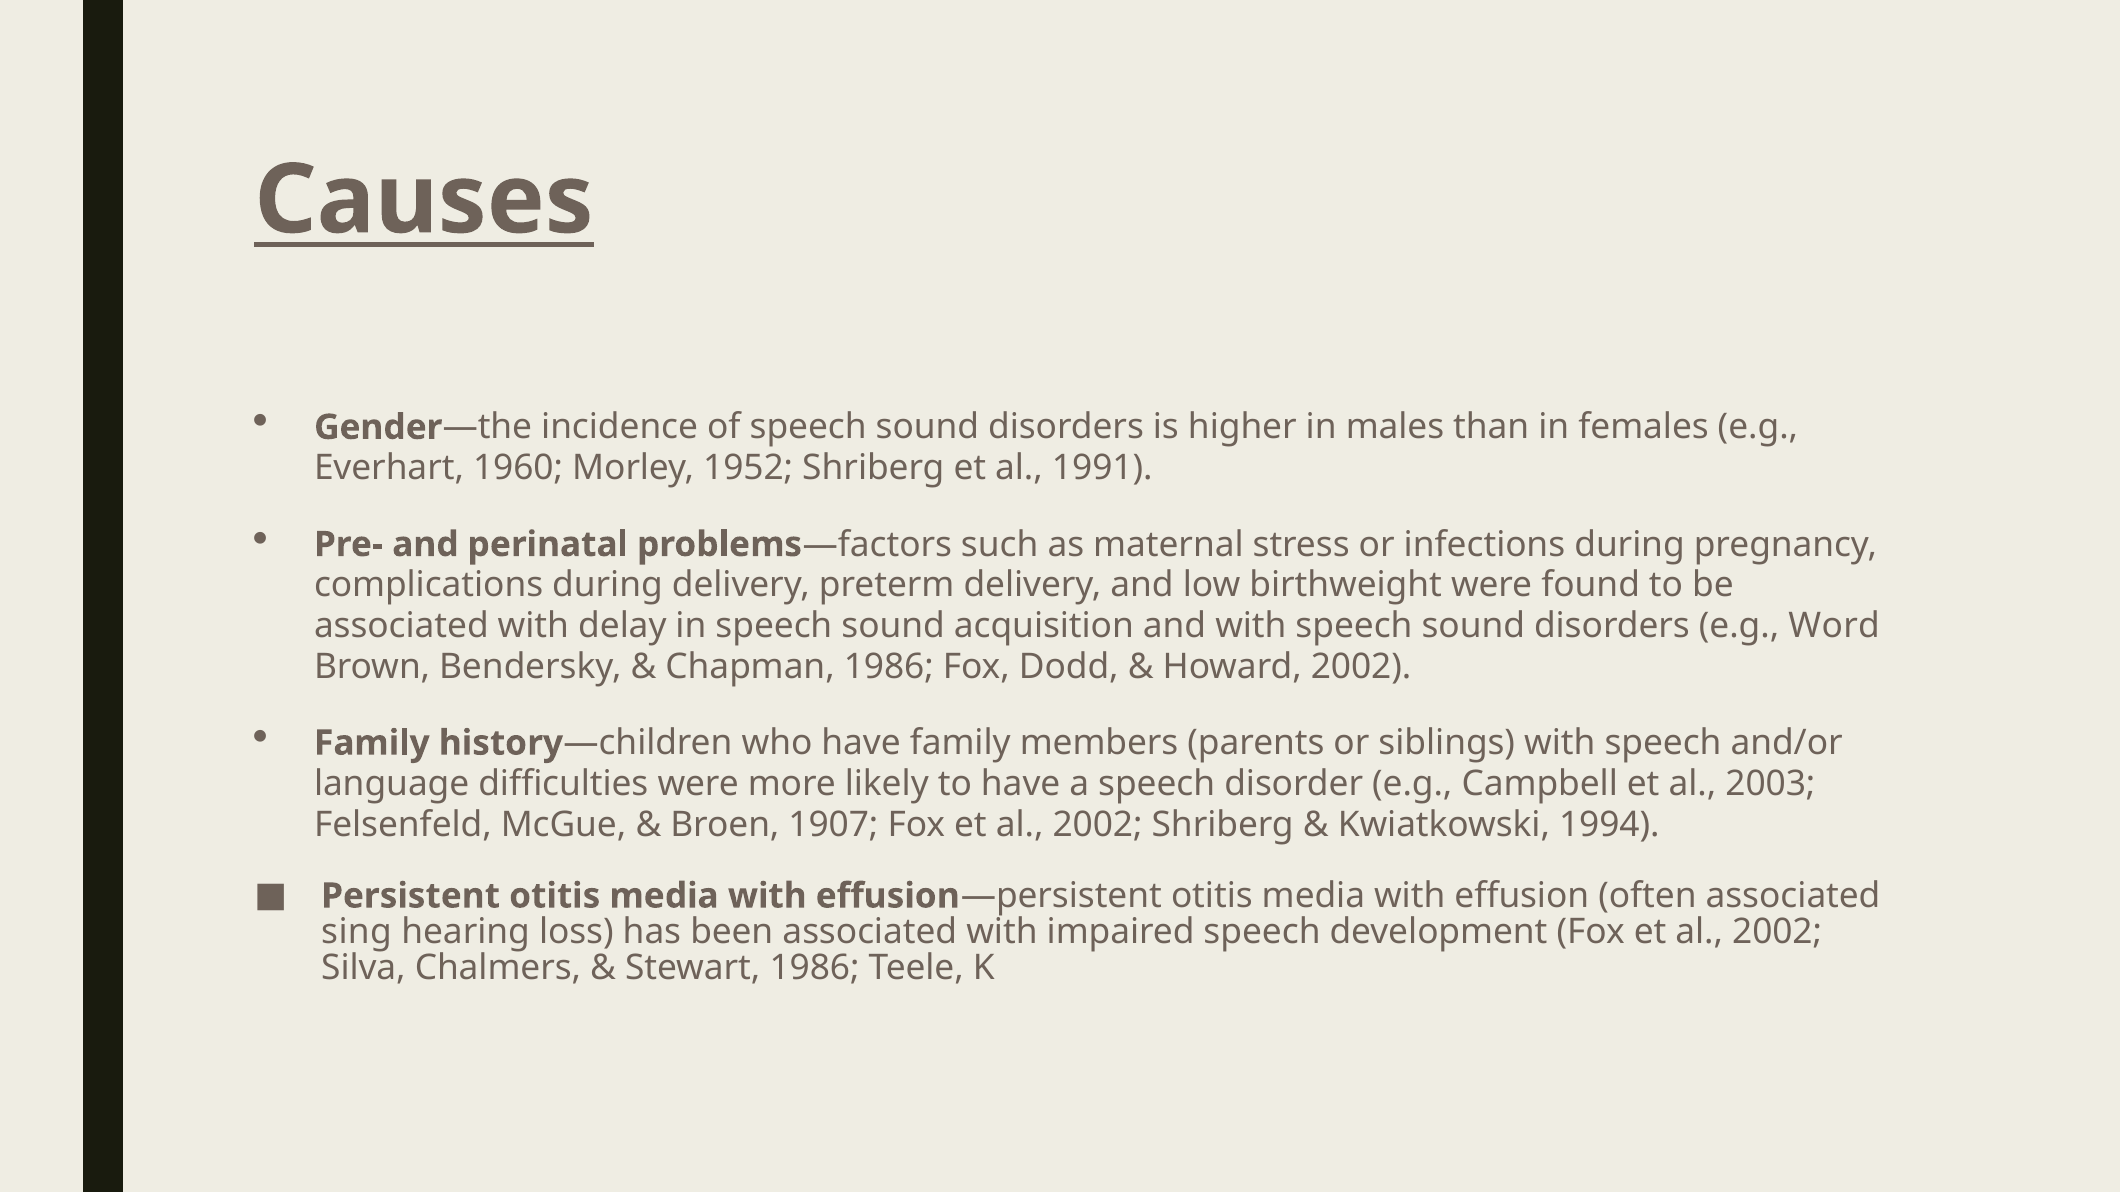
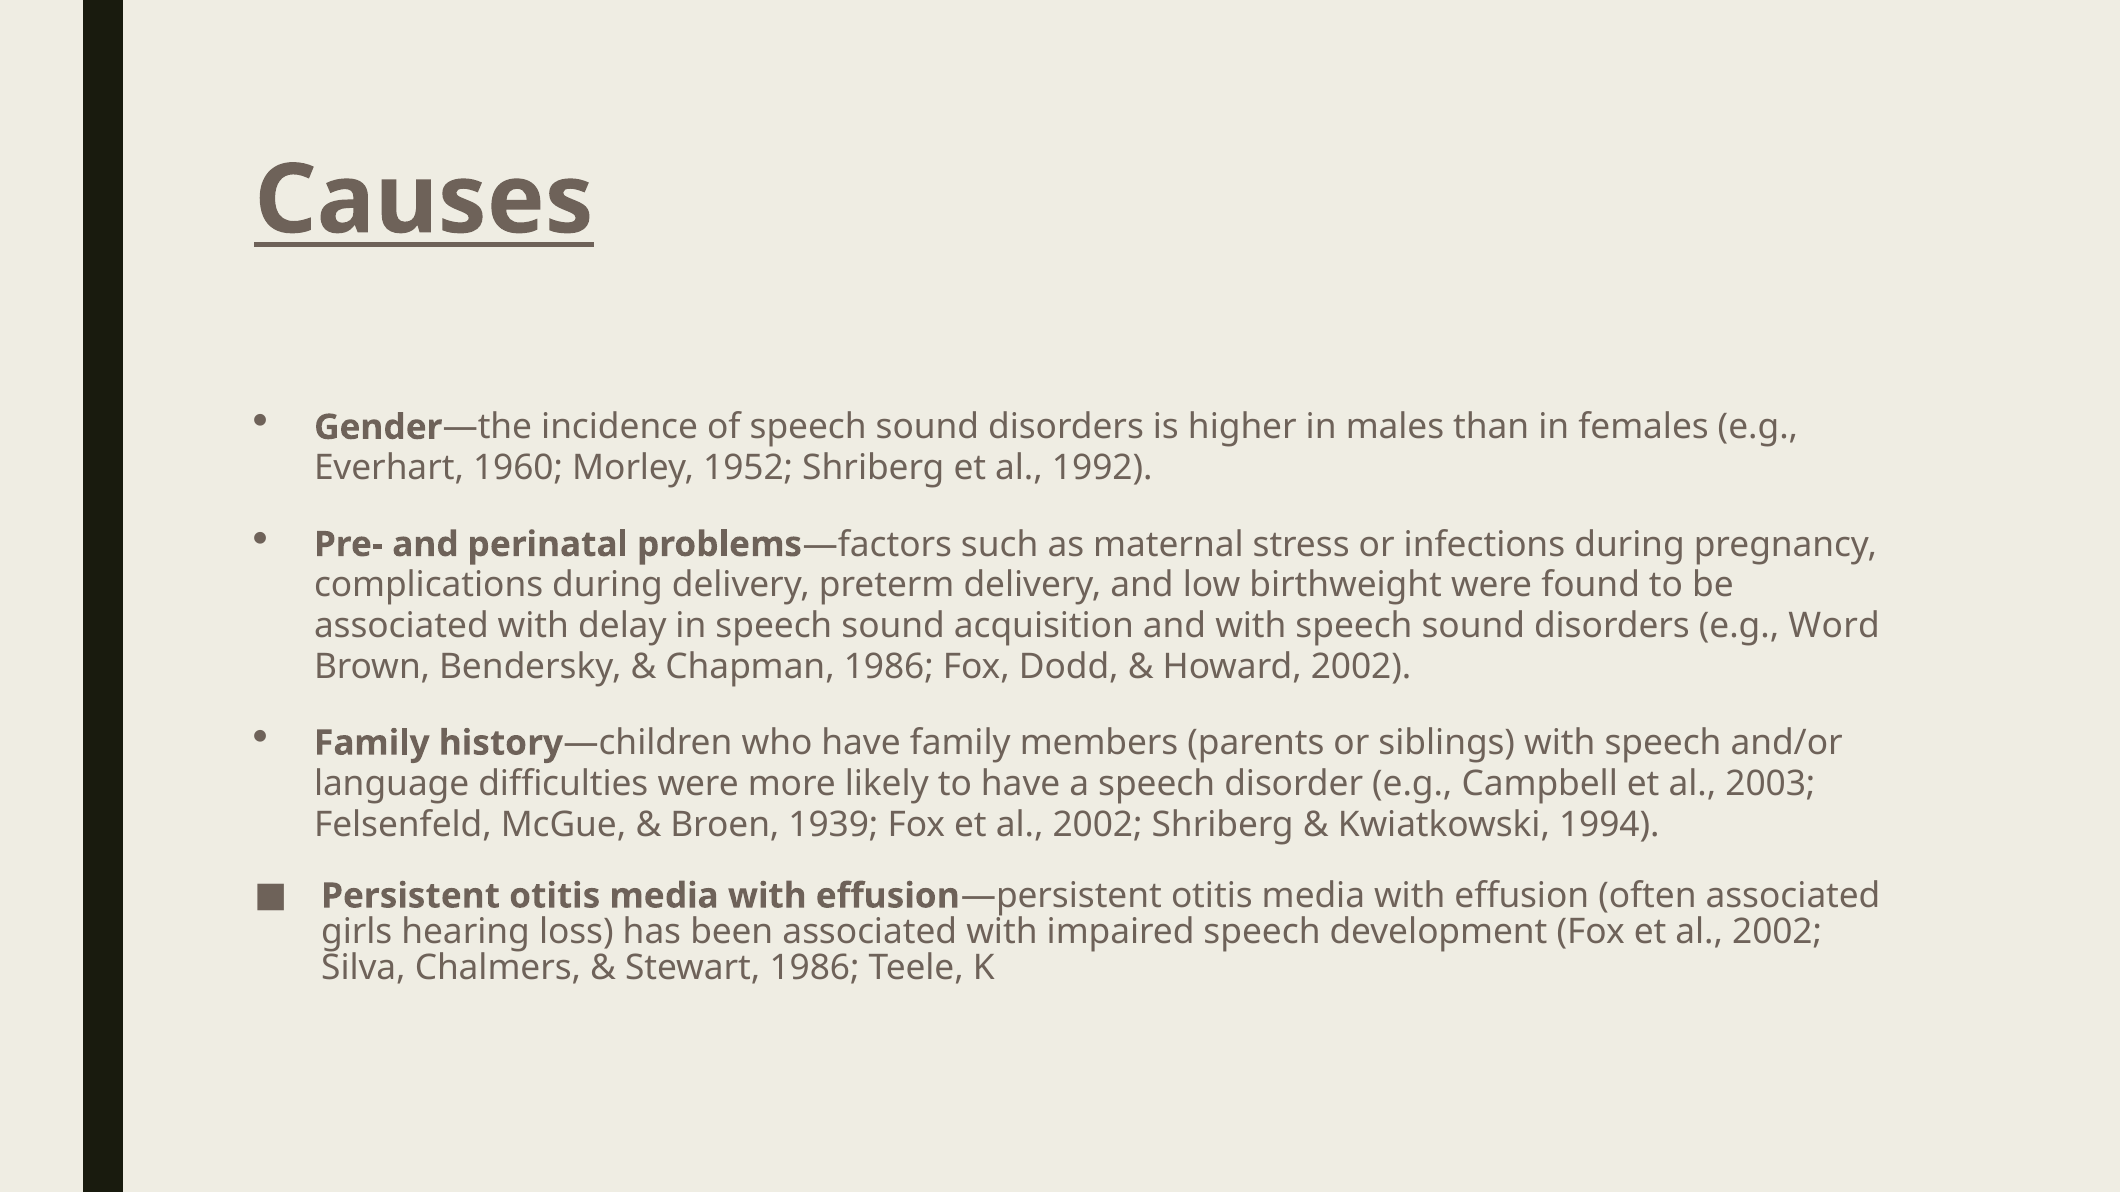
1991: 1991 -> 1992
1907: 1907 -> 1939
sing: sing -> girls
